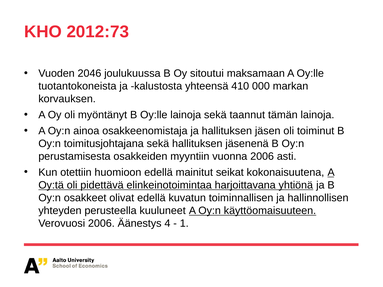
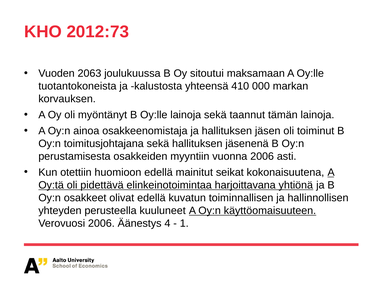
2046: 2046 -> 2063
